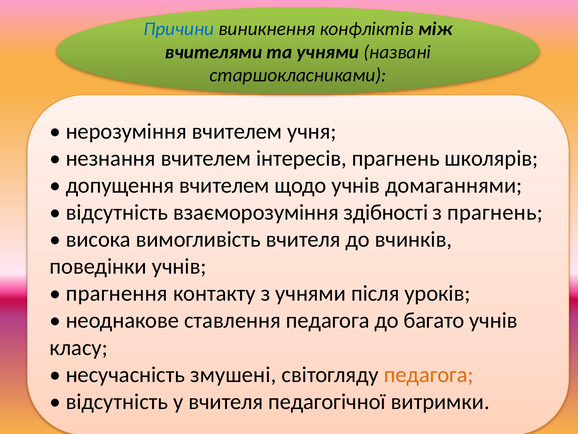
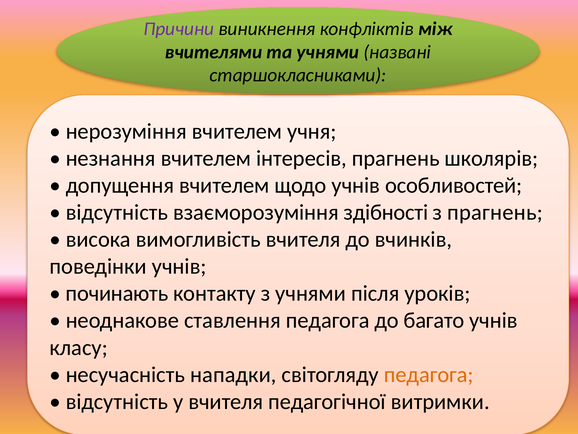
Причини colour: blue -> purple
домаганнями: домаганнями -> особливостей
прагнення: прагнення -> починають
змушені: змушені -> нападки
